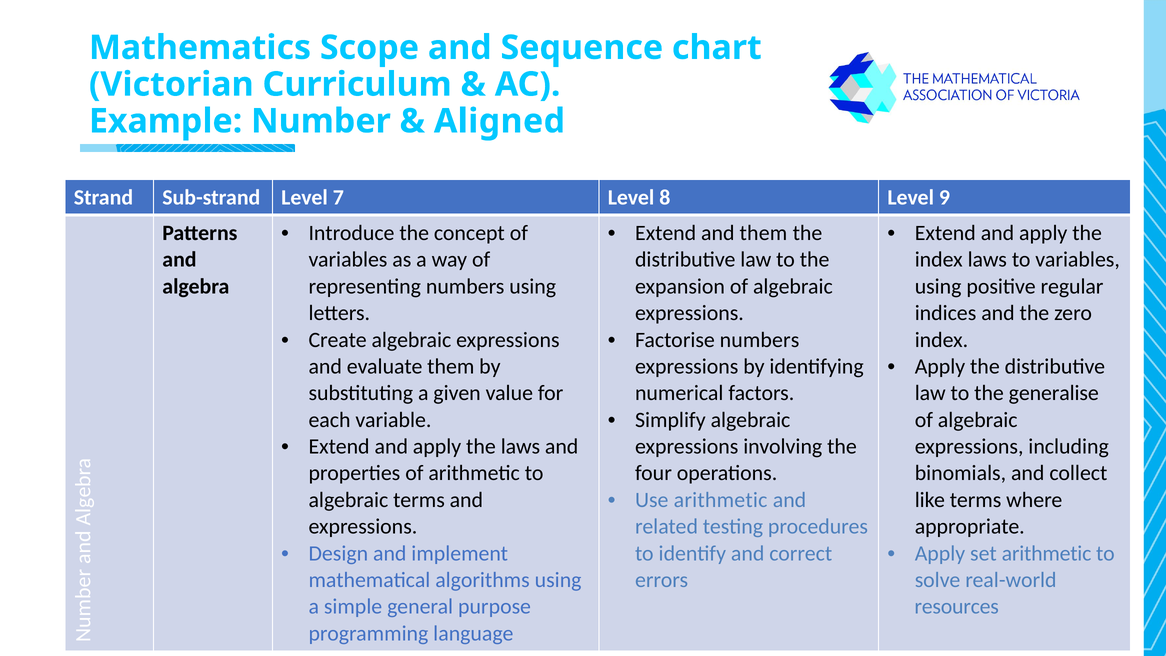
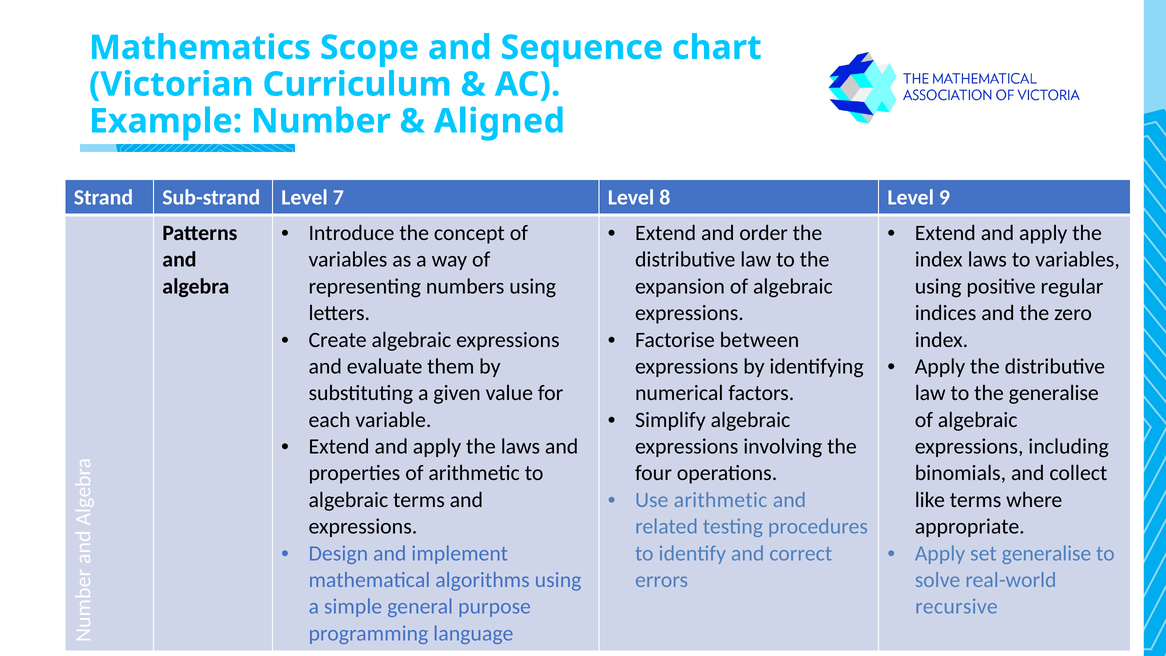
and them: them -> order
Factorise numbers: numbers -> between
set arithmetic: arithmetic -> generalise
resources: resources -> recursive
